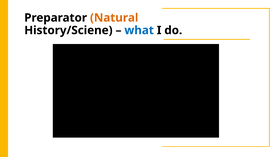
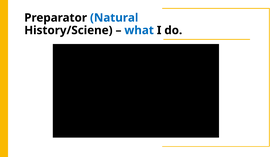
Natural colour: orange -> blue
